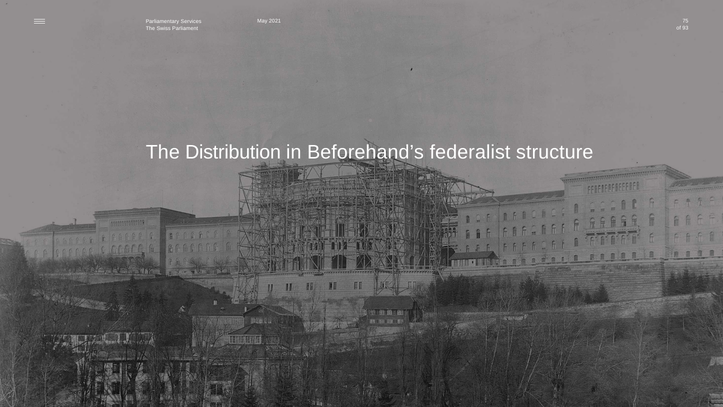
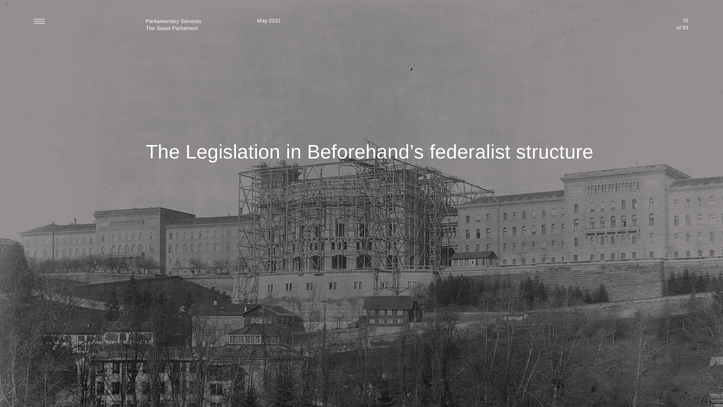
Distribution: Distribution -> Legislation
